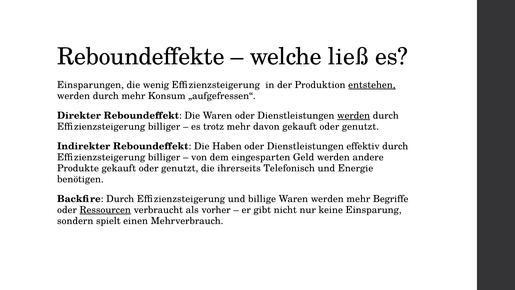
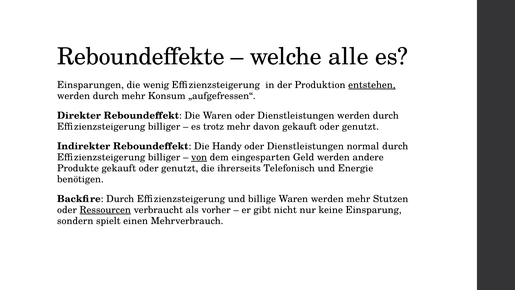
ließ: ließ -> alle
werden at (354, 115) underline: present -> none
Haben: Haben -> Handy
effektiv: effektiv -> normal
von underline: none -> present
Begriffe: Begriffe -> Stutzen
